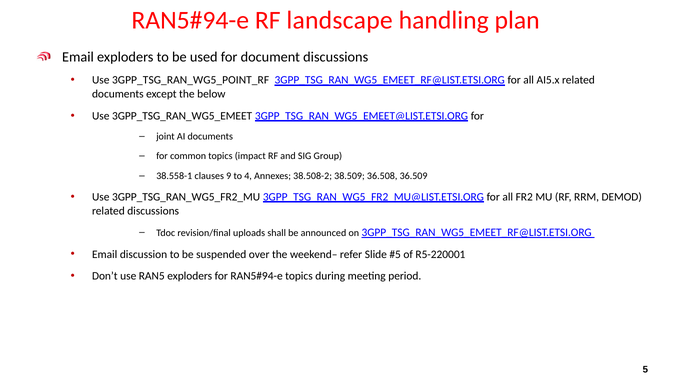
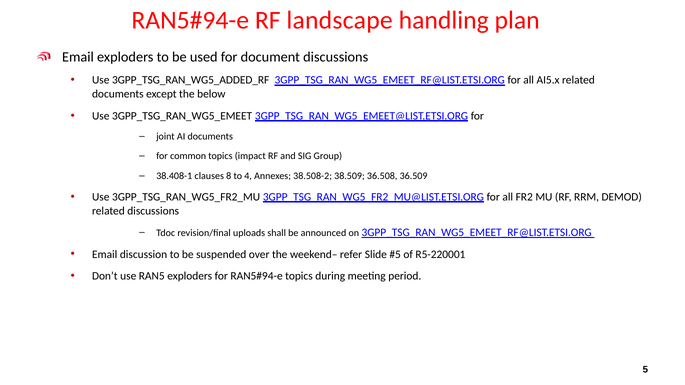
3GPP_TSG_RAN_WG5_POINT_RF: 3GPP_TSG_RAN_WG5_POINT_RF -> 3GPP_TSG_RAN_WG5_ADDED_RF
38.558-1: 38.558-1 -> 38.408-1
9: 9 -> 8
